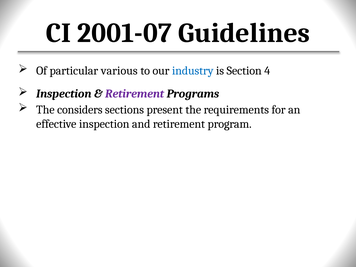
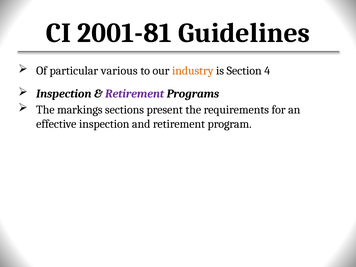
2001-07: 2001-07 -> 2001-81
industry colour: blue -> orange
considers: considers -> markings
